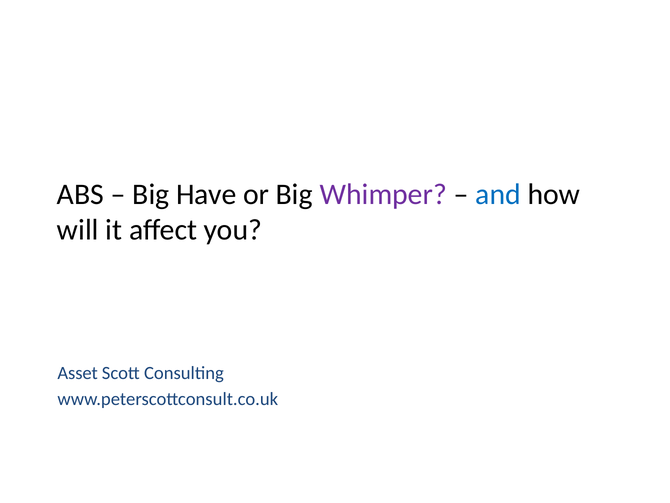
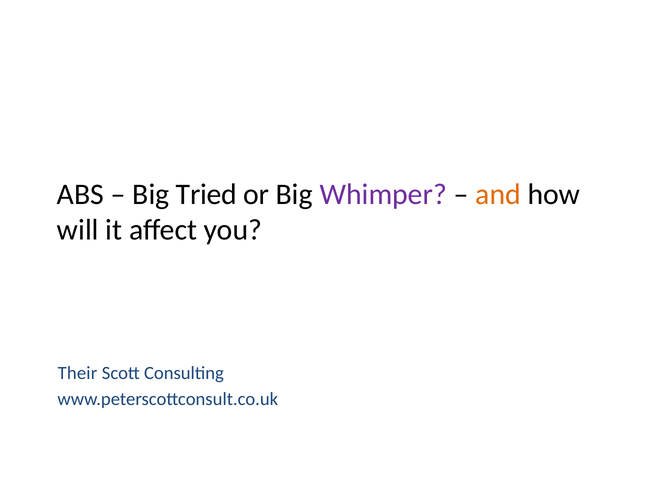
Have: Have -> Tried
and colour: blue -> orange
Asset: Asset -> Their
